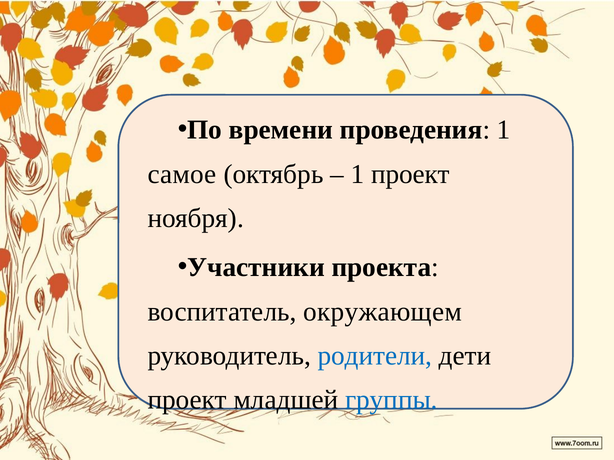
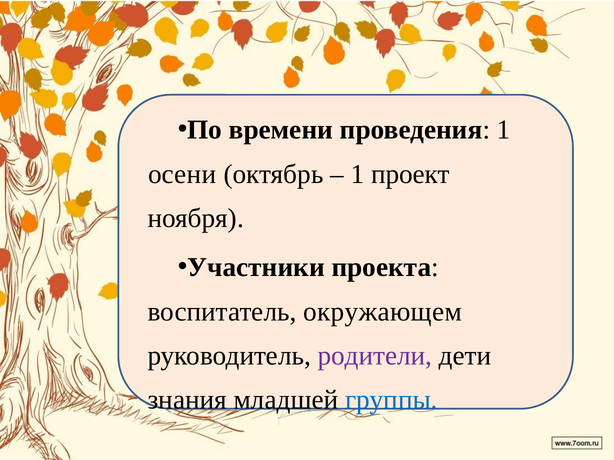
самое: самое -> осени
родители colour: blue -> purple
проект at (187, 400): проект -> знания
